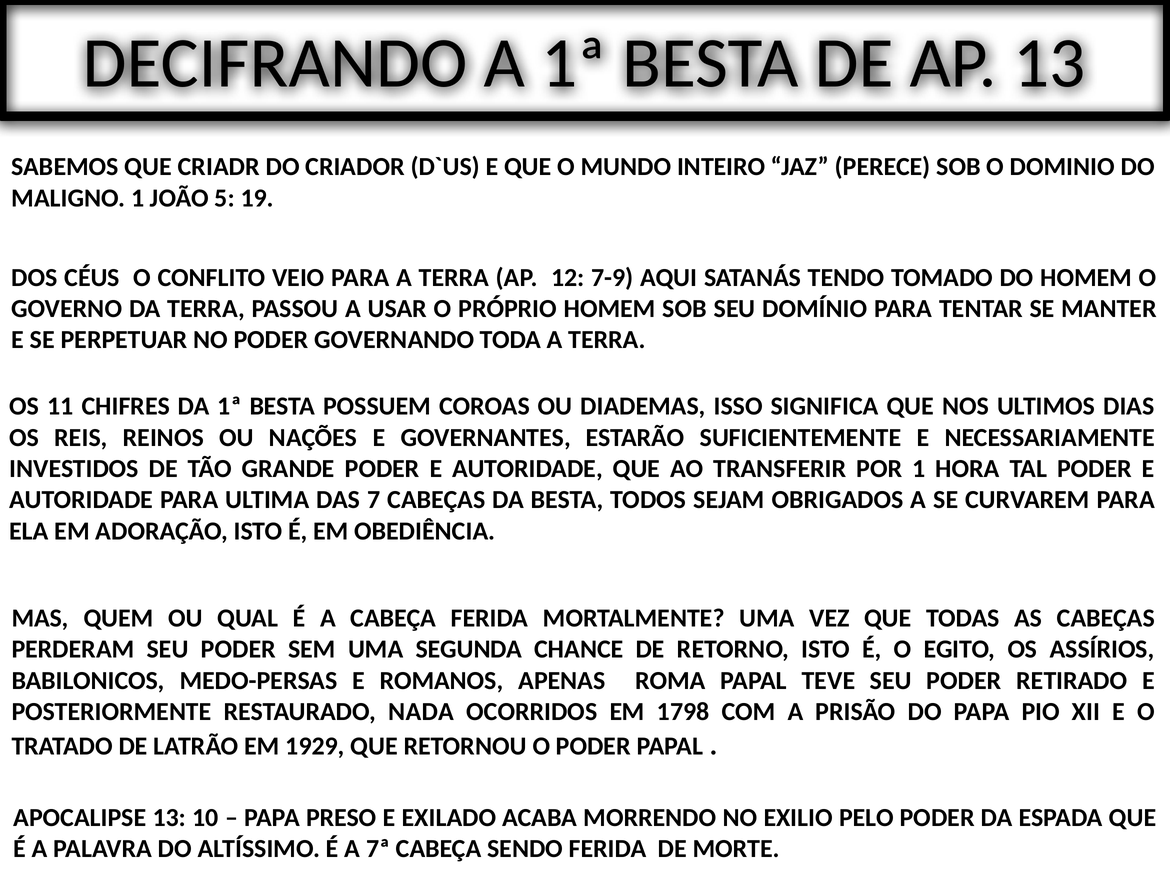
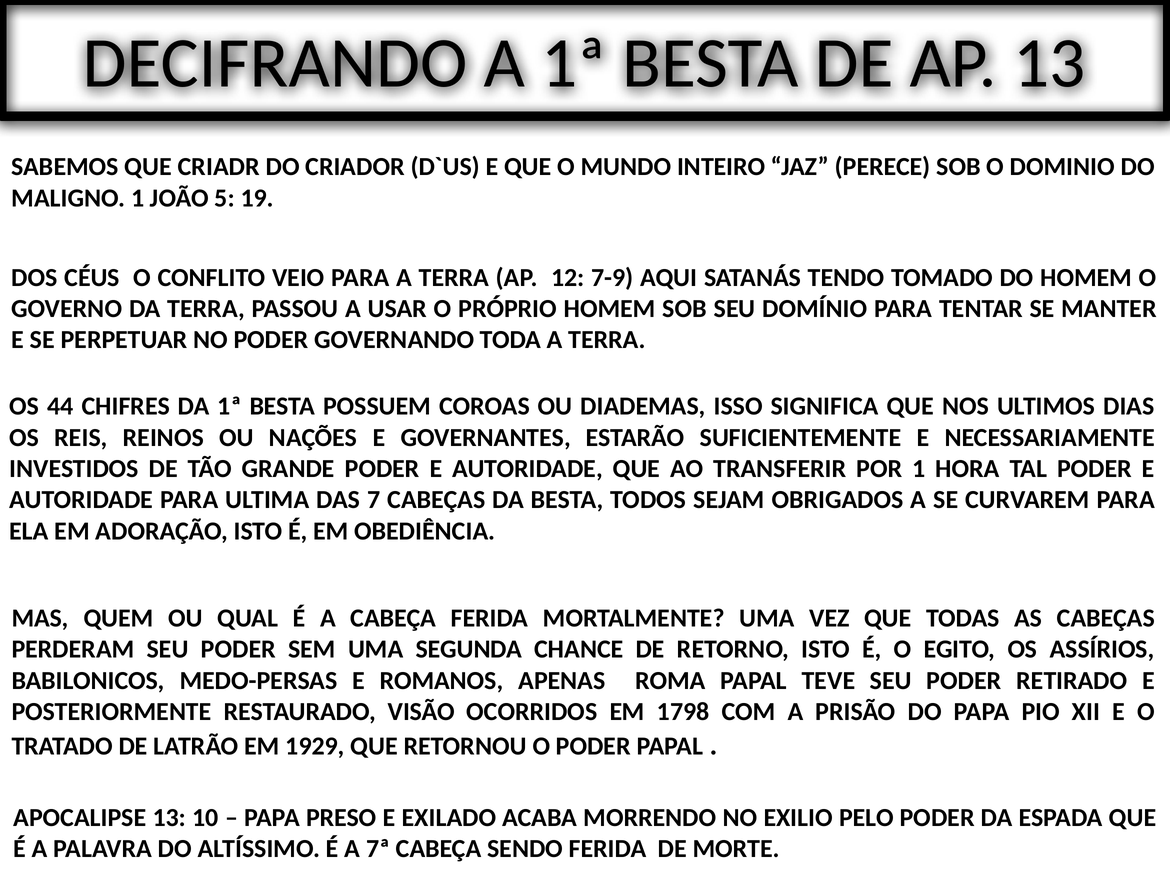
11: 11 -> 44
NADA: NADA -> VISÃO
